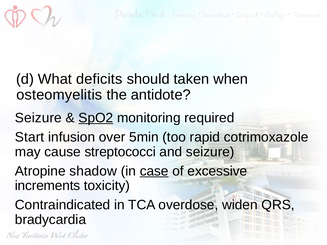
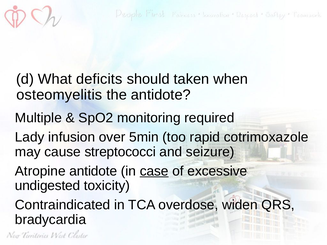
Seizure at (38, 118): Seizure -> Multiple
SpO2 underline: present -> none
Start: Start -> Lady
Atropine shadow: shadow -> antidote
increments: increments -> undigested
